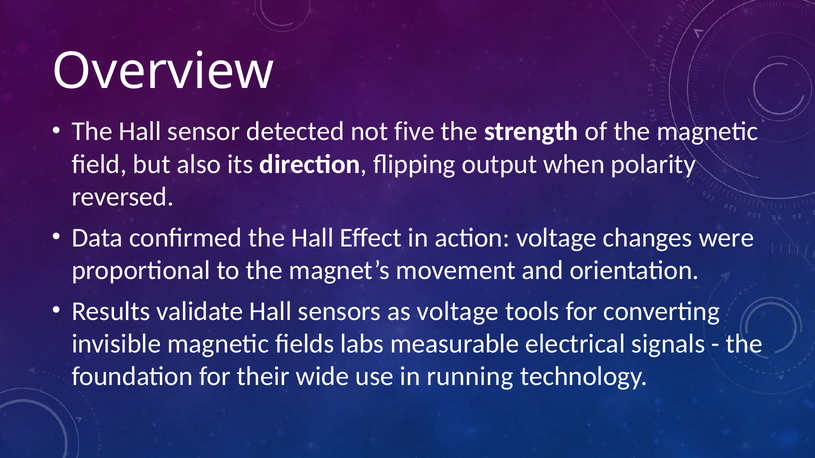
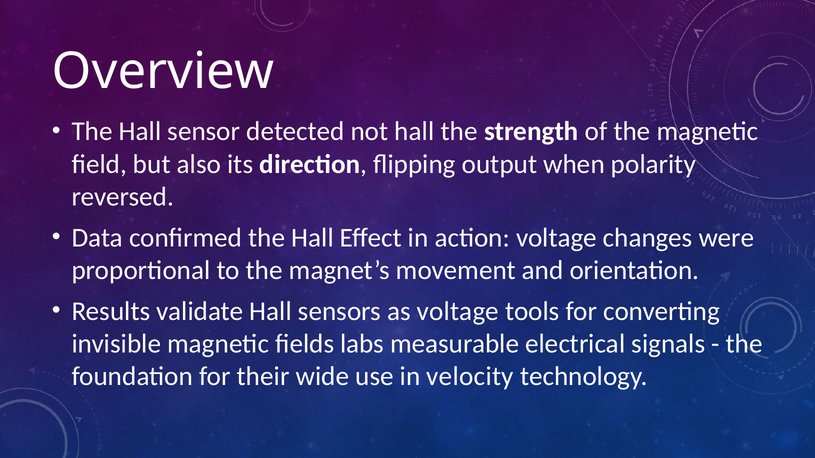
not five: five -> hall
running: running -> velocity
